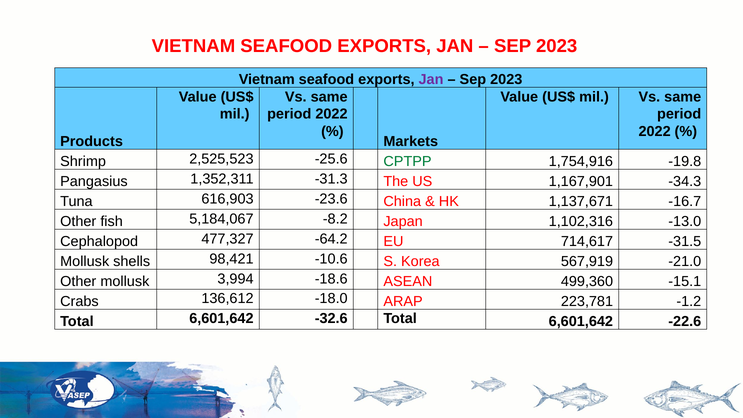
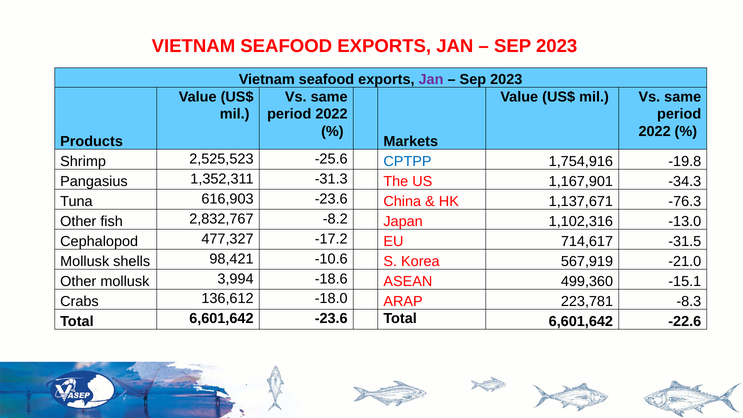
CPTPP colour: green -> blue
-16.7: -16.7 -> -76.3
5,184,067: 5,184,067 -> 2,832,767
-64.2: -64.2 -> -17.2
-1.2: -1.2 -> -8.3
6,601,642 -32.6: -32.6 -> -23.6
